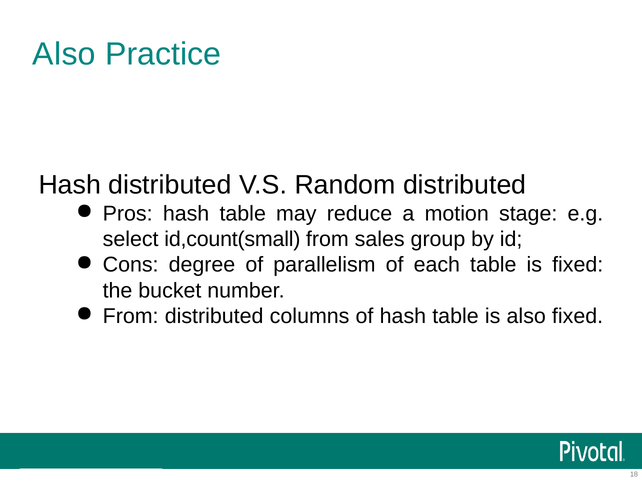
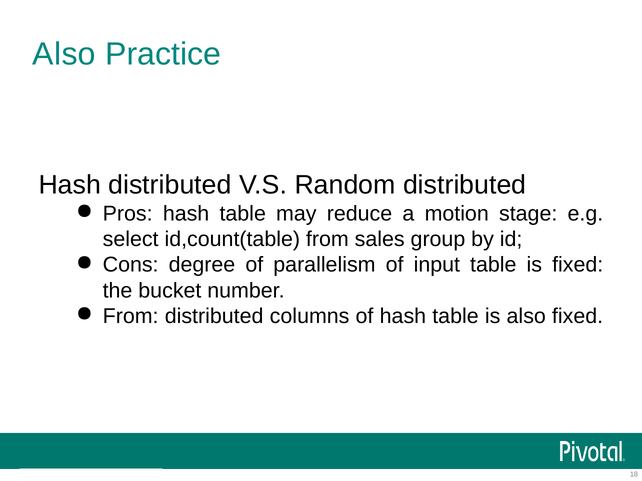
id,count(small: id,count(small -> id,count(table
each: each -> input
